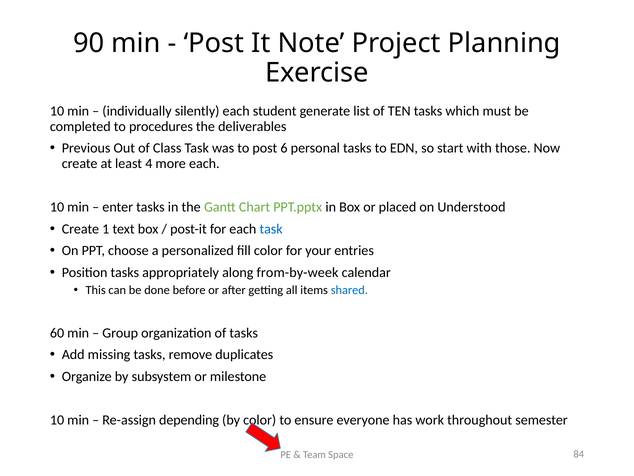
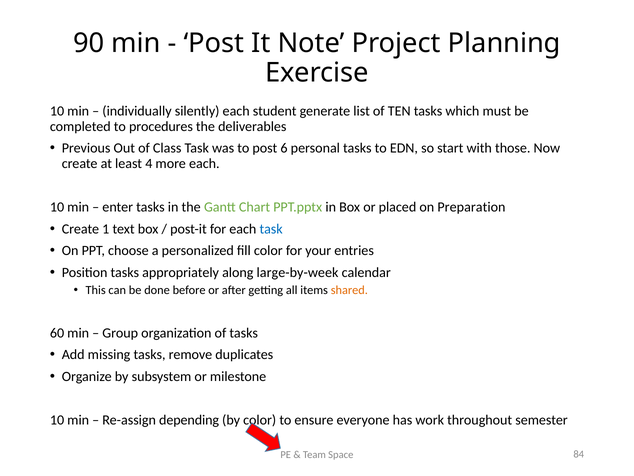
Understood: Understood -> Preparation
from-by-week: from-by-week -> large-by-week
shared colour: blue -> orange
